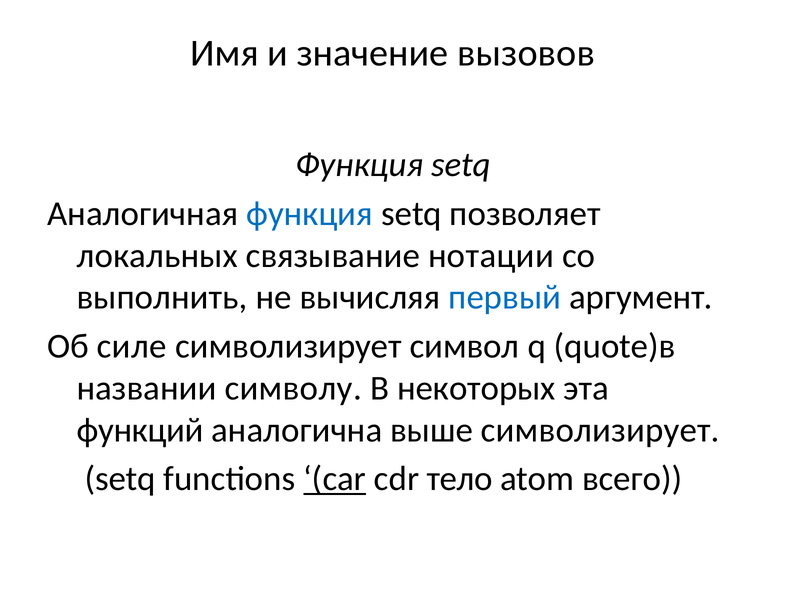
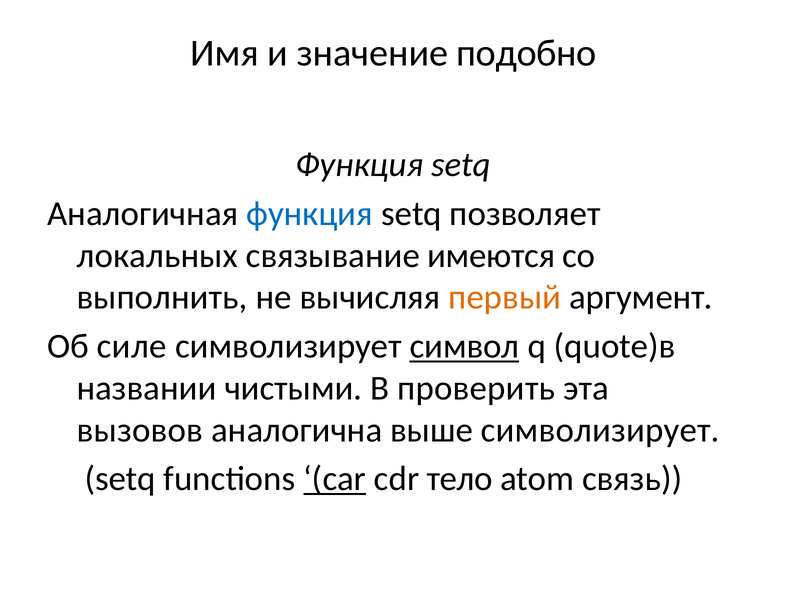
вызовов: вызовов -> подобно
нотации: нотации -> имеются
первый colour: blue -> orange
символ underline: none -> present
символу: символу -> чистыми
некоторых: некоторых -> проверить
функций: функций -> вызовов
всего: всего -> связь
